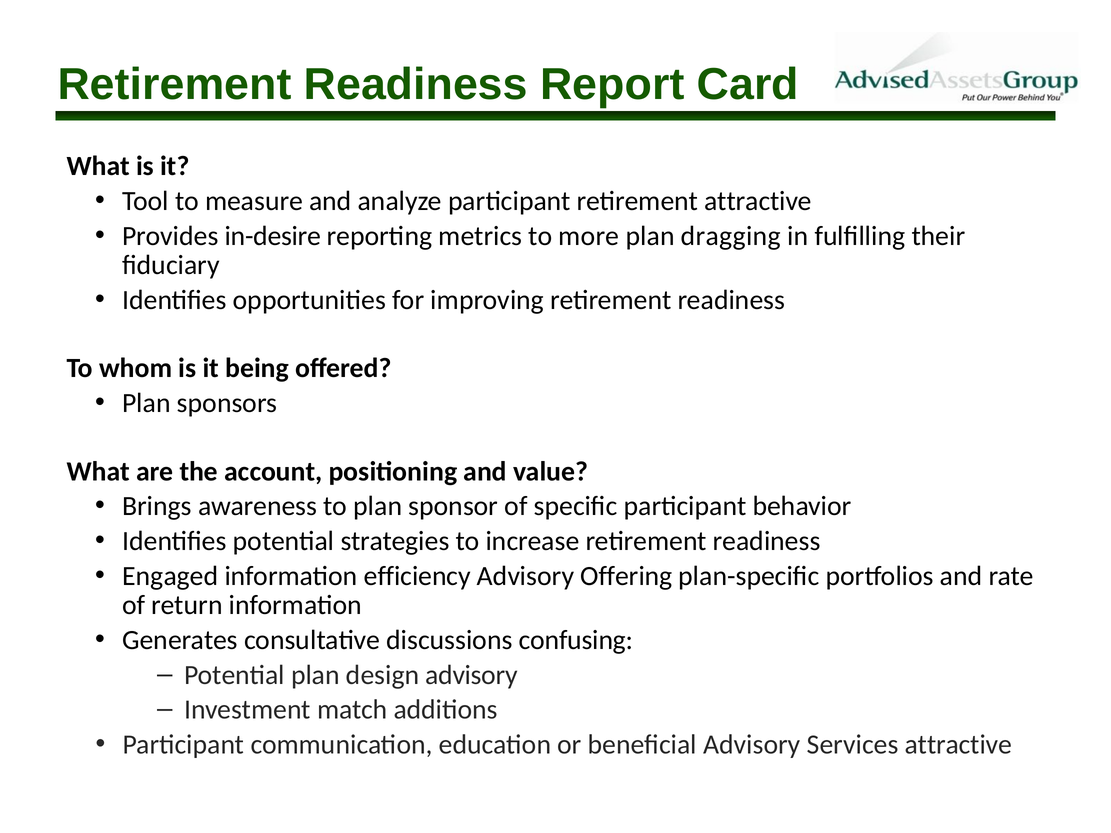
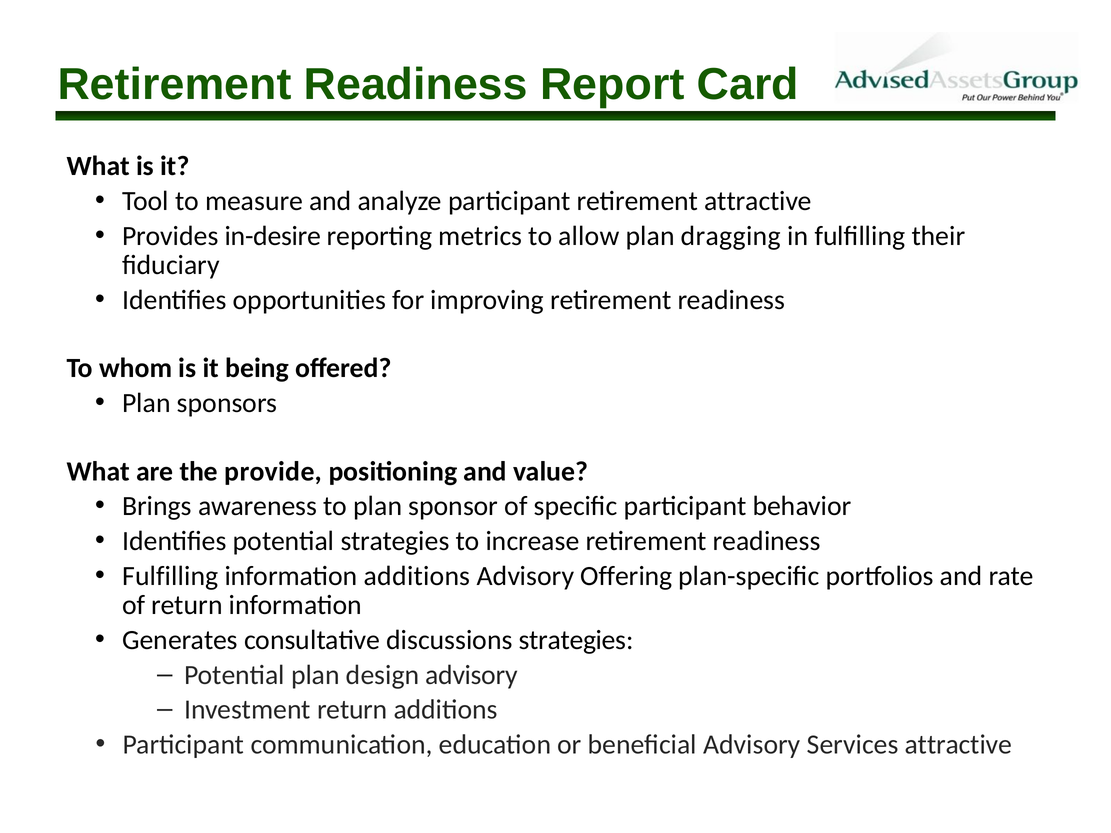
more: more -> allow
account: account -> provide
Engaged at (170, 576): Engaged -> Fulfilling
information efficiency: efficiency -> additions
discussions confusing: confusing -> strategies
Investment match: match -> return
